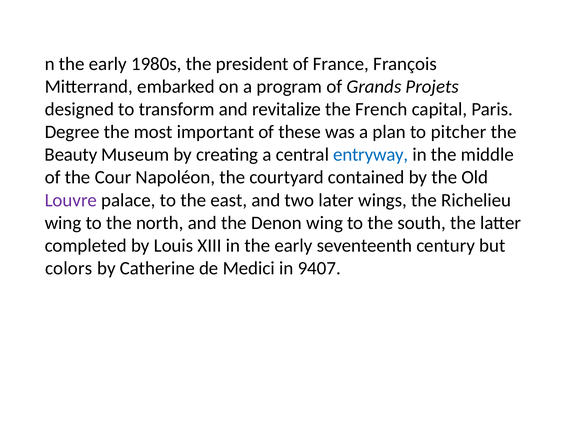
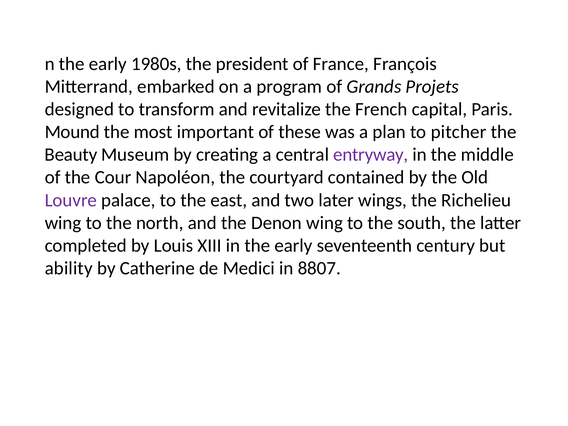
Degree: Degree -> Mound
entryway colour: blue -> purple
colors: colors -> ability
9407: 9407 -> 8807
